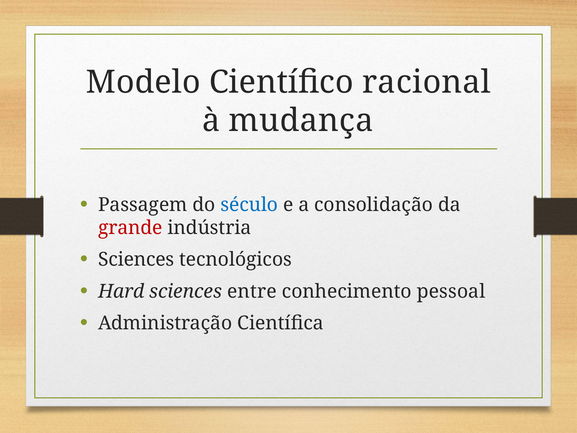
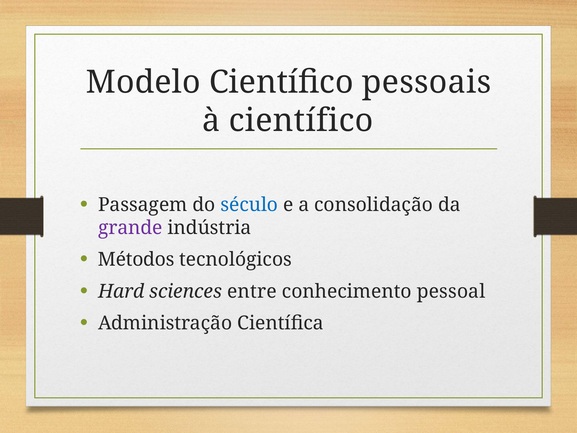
racional: racional -> pessoais
à mudança: mudança -> científico
grande colour: red -> purple
Sciences at (136, 259): Sciences -> Métodos
